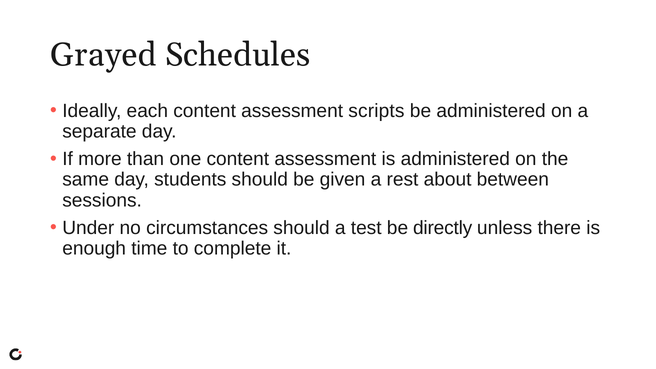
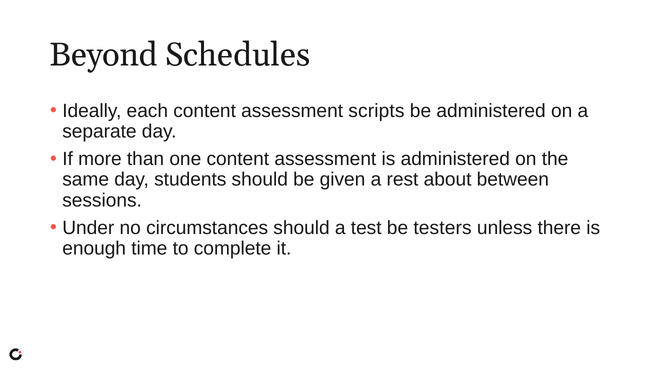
Grayed: Grayed -> Beyond
directly: directly -> testers
